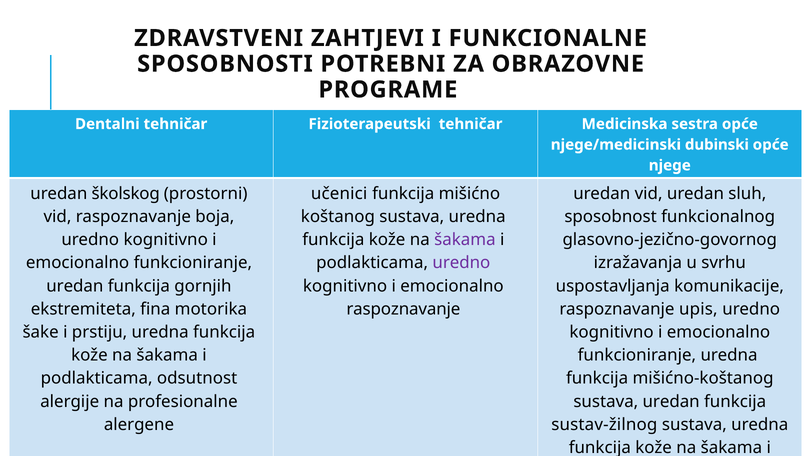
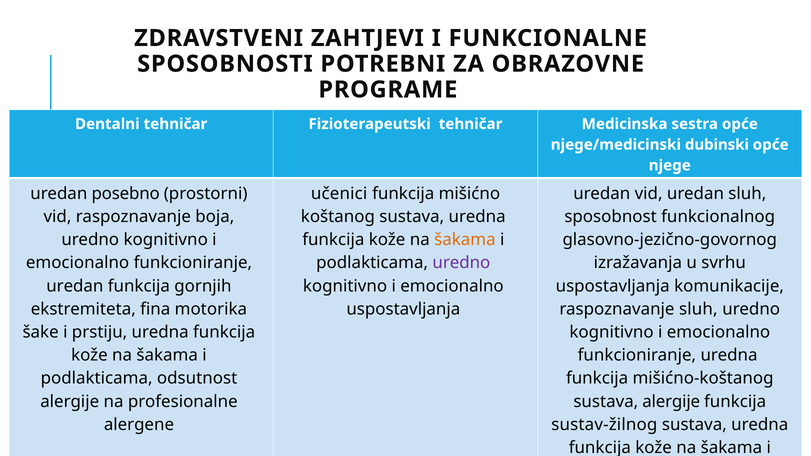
školskog: školskog -> posebno
šakama at (465, 240) colour: purple -> orange
raspoznavanje at (403, 309): raspoznavanje -> uspostavljanja
raspoznavanje upis: upis -> sluh
sustava uredan: uredan -> alergije
